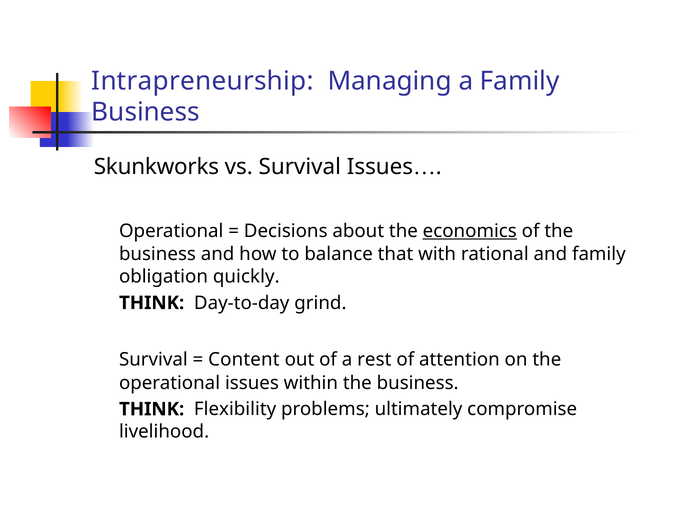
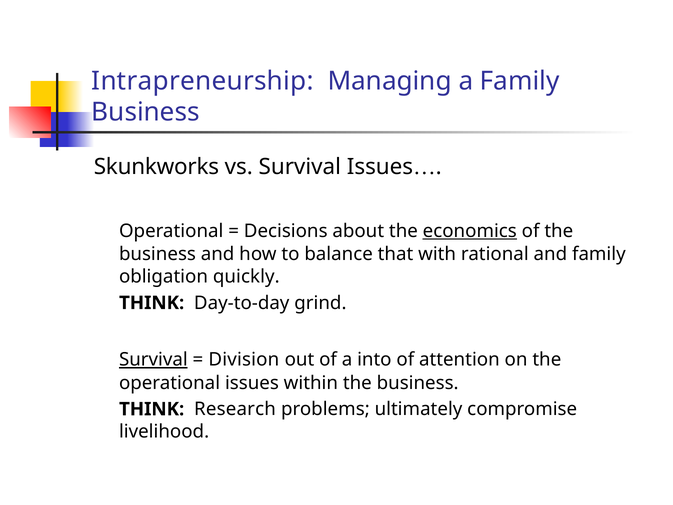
Survival at (153, 360) underline: none -> present
Content: Content -> Division
rest: rest -> into
Flexibility: Flexibility -> Research
